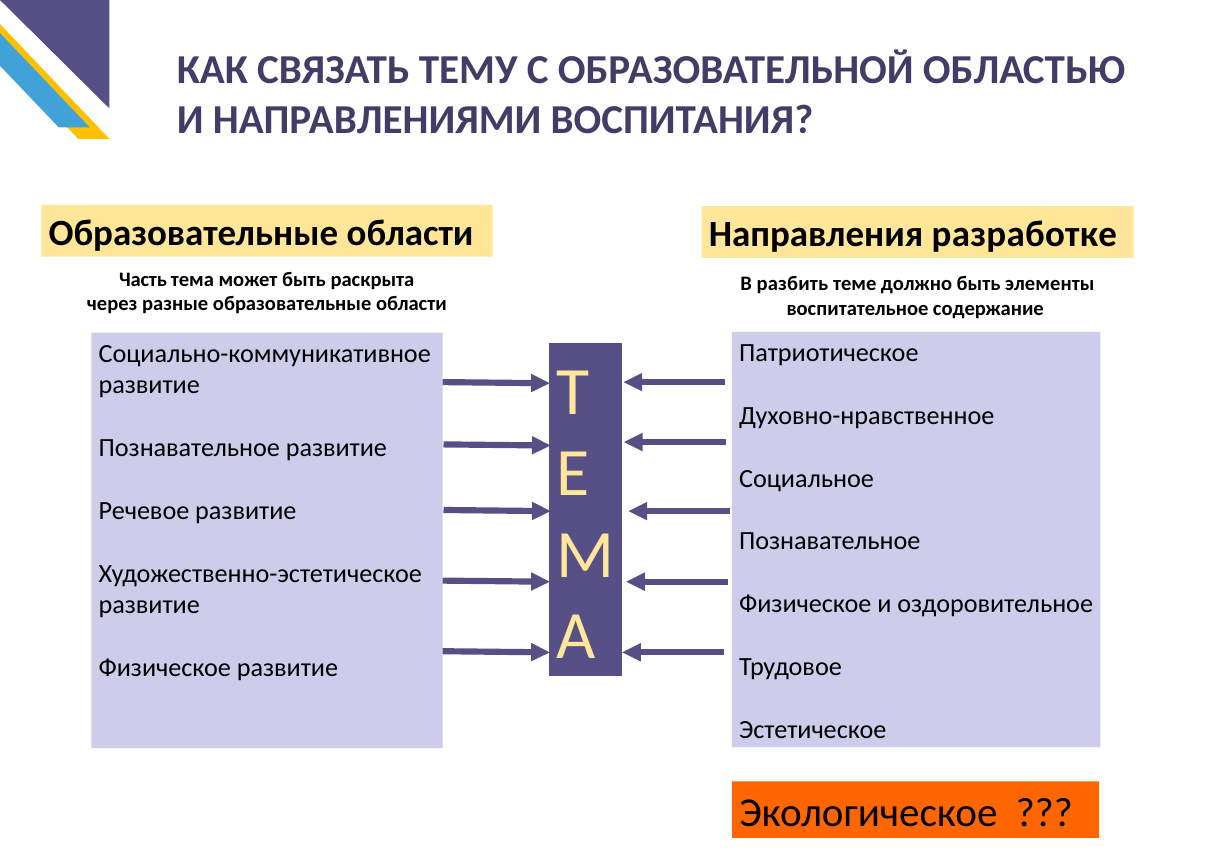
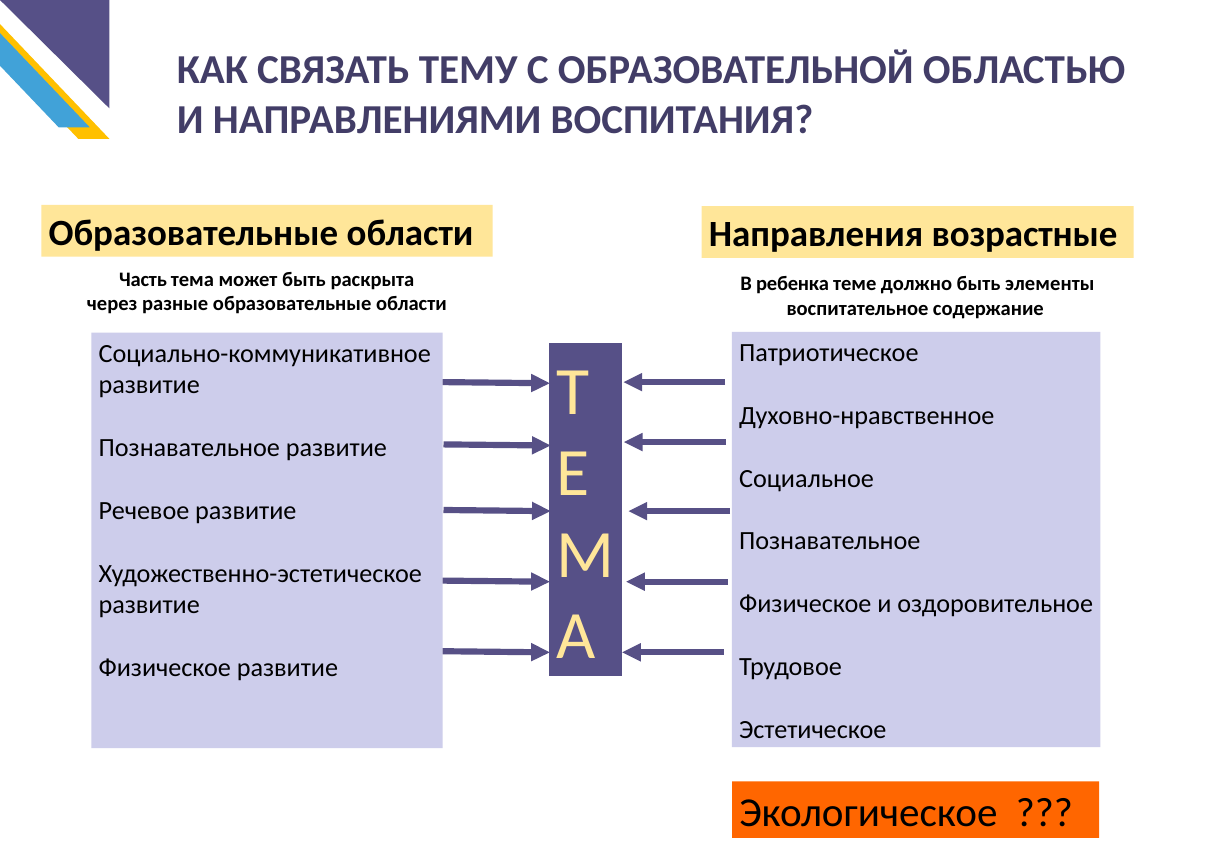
разработке: разработке -> возрастные
разбить: разбить -> ребенка
